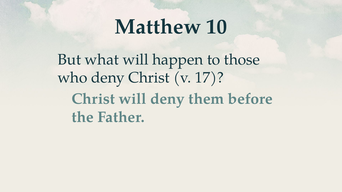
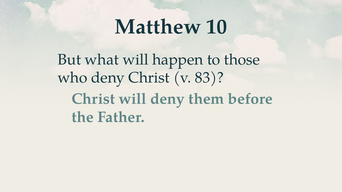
17: 17 -> 83
